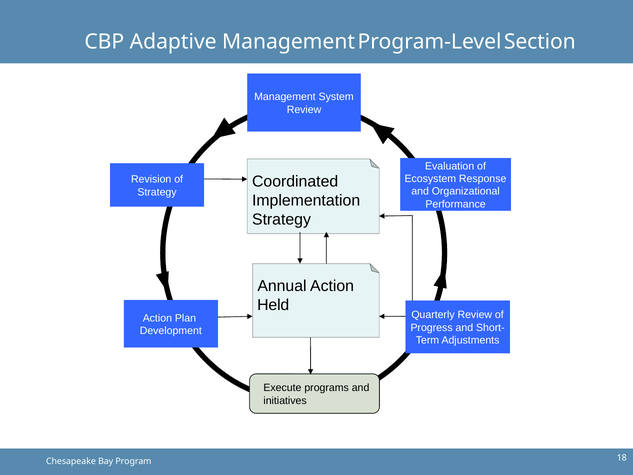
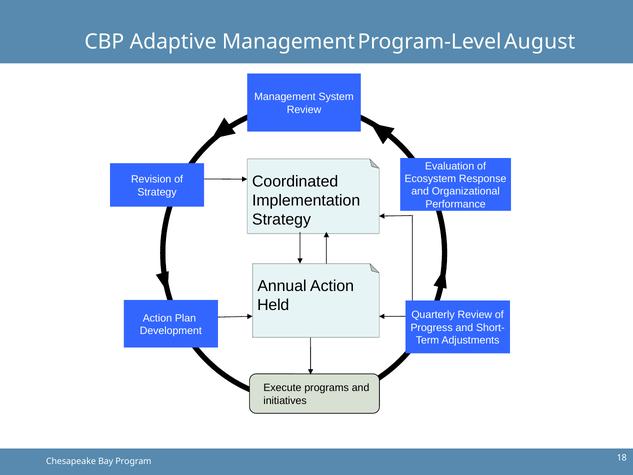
Section: Section -> August
